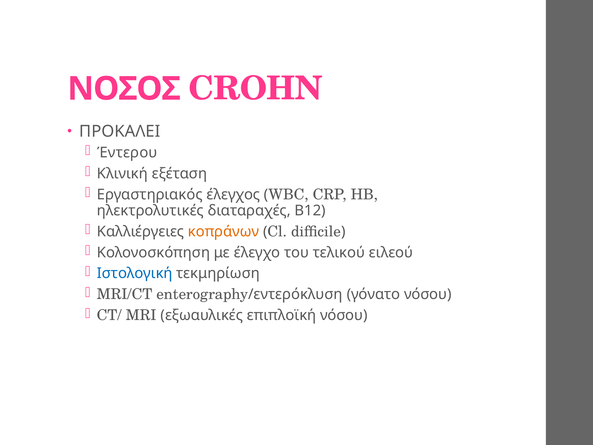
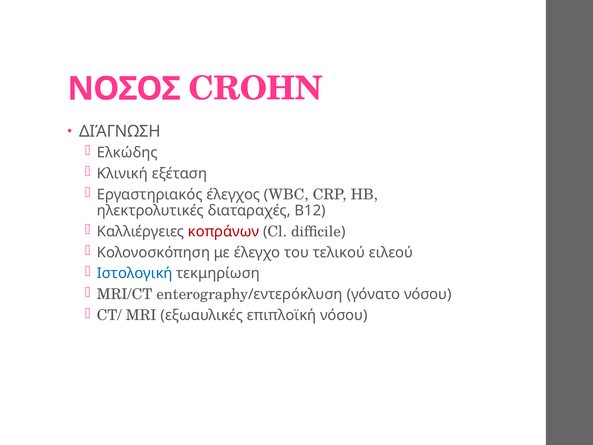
ΠΡΟΚΑΛΕΙ: ΠΡΟΚΑΛΕΙ -> ΔΙΆΓΝΩΣΗ
Έντερου: Έντερου -> Ελκώδης
κοπράνων colour: orange -> red
